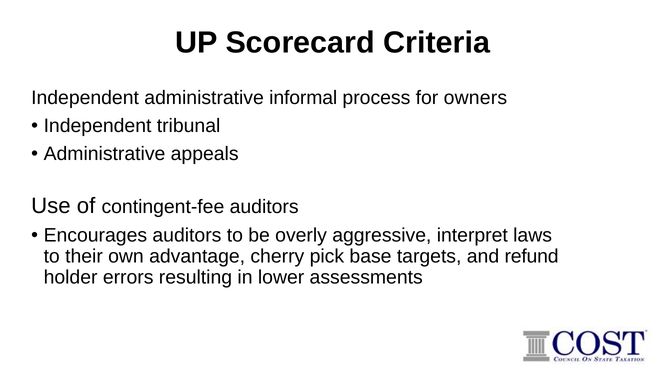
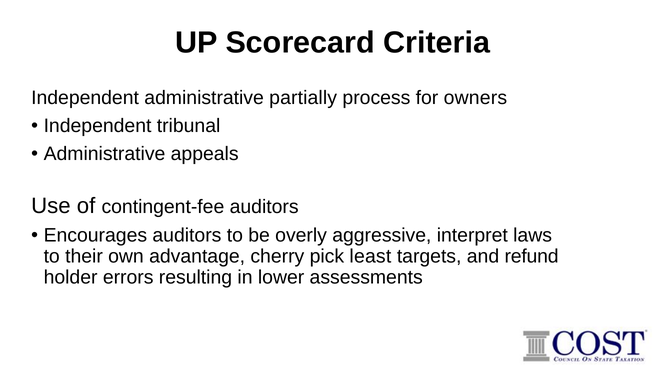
informal: informal -> partially
base: base -> least
